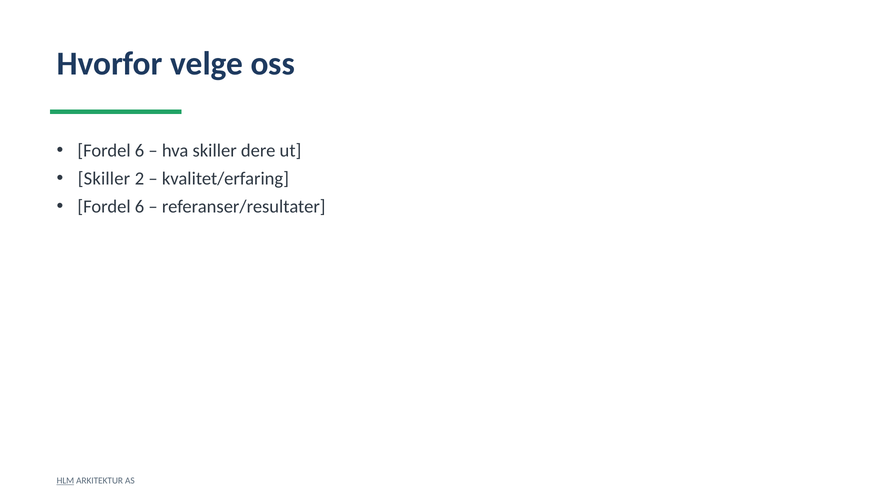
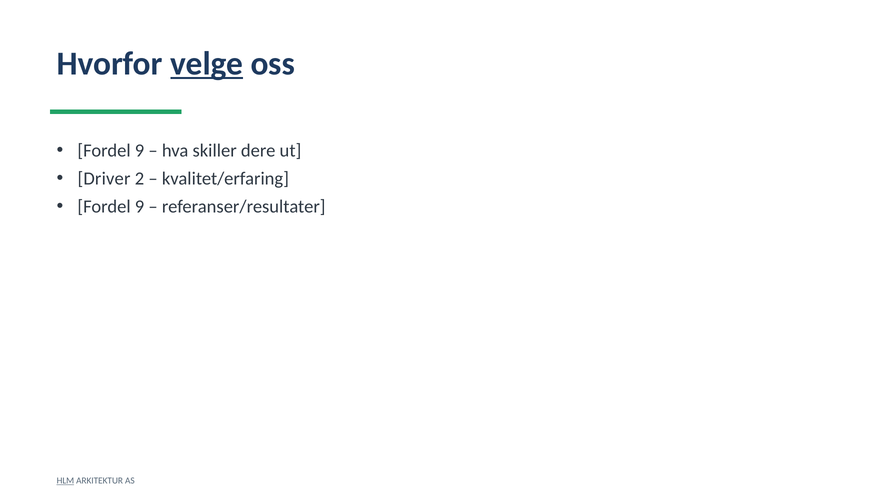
velge underline: none -> present
6 at (140, 151): 6 -> 9
Skiller at (104, 179): Skiller -> Driver
6 at (140, 206): 6 -> 9
